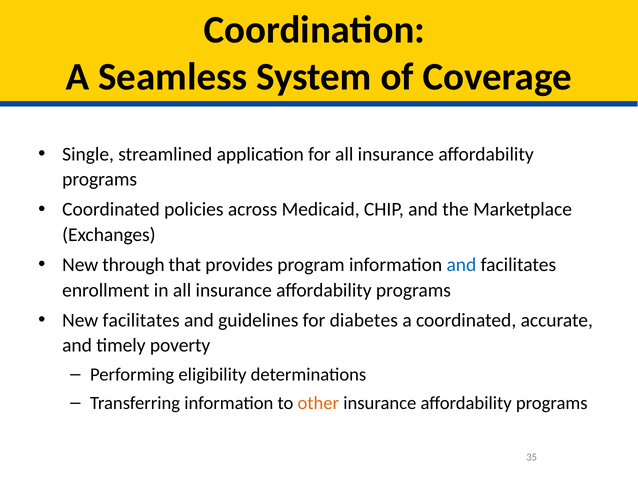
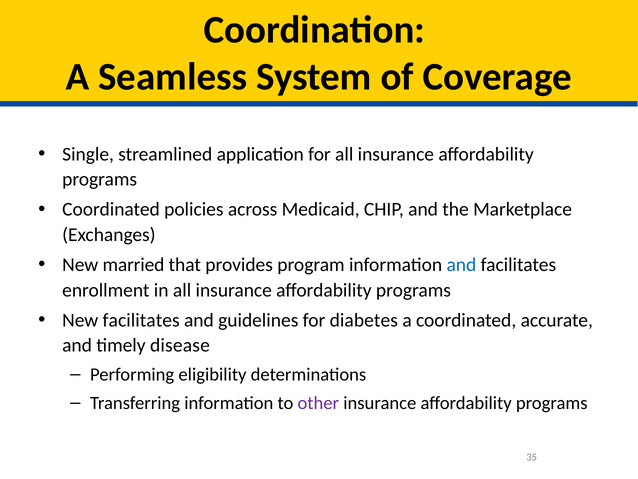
through: through -> married
poverty: poverty -> disease
other colour: orange -> purple
